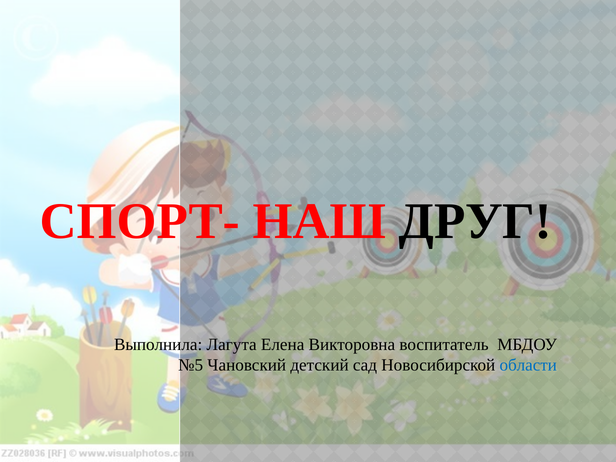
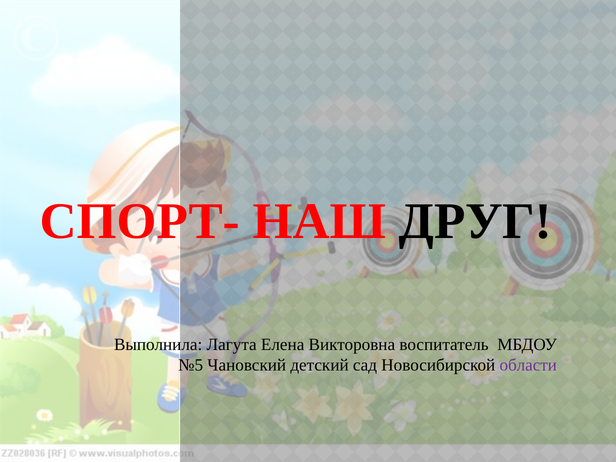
области colour: blue -> purple
